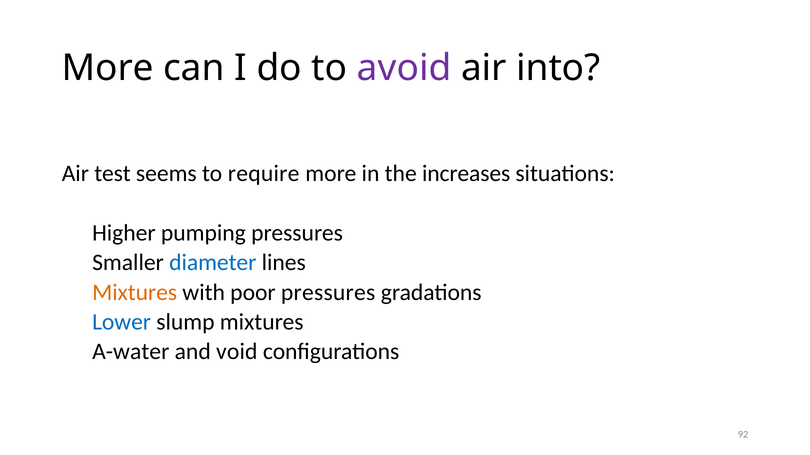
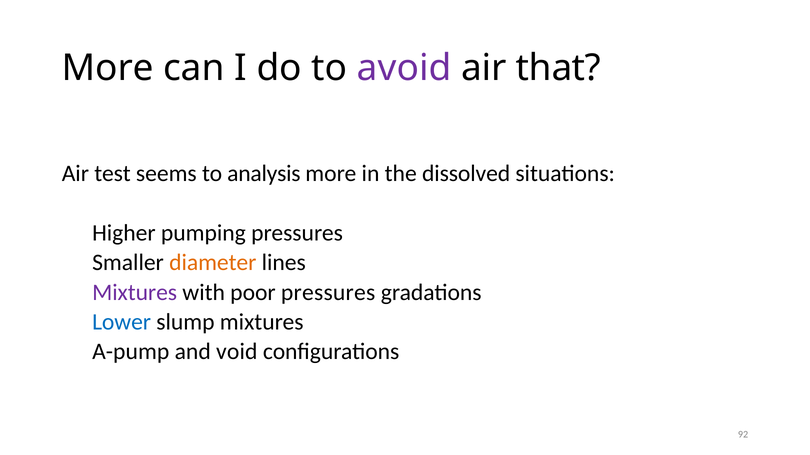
into: into -> that
require: require -> analysis
increases: increases -> dissolved
diameter colour: blue -> orange
Mixtures at (135, 293) colour: orange -> purple
A-water: A-water -> A-pump
